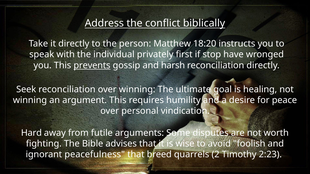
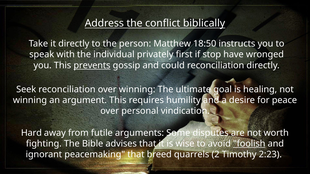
18:20: 18:20 -> 18:50
harsh: harsh -> could
foolish underline: none -> present
peacefulness: peacefulness -> peacemaking
